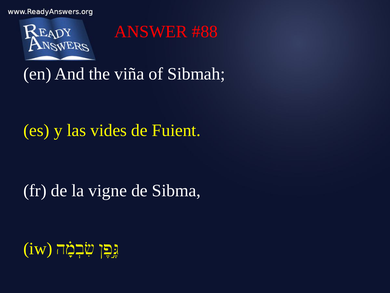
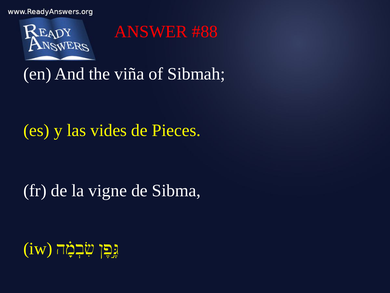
Fuient: Fuient -> Pieces
